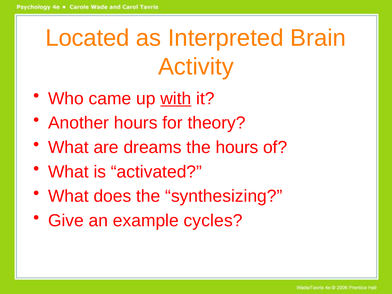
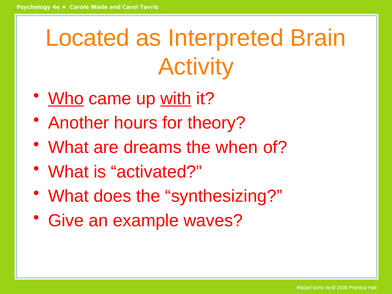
Who underline: none -> present
the hours: hours -> when
cycles: cycles -> waves
